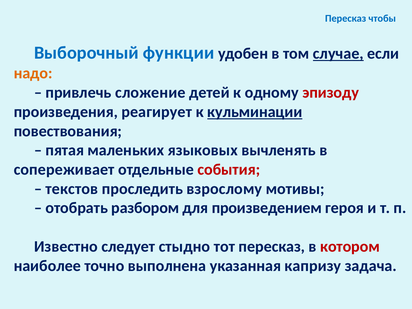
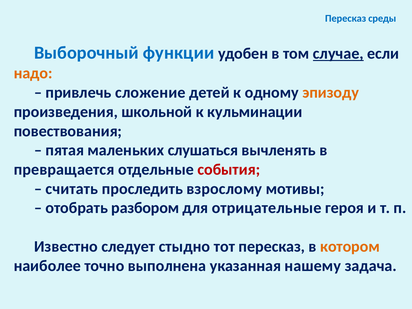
чтобы: чтобы -> среды
эпизоду colour: red -> orange
реагирует: реагирует -> школьной
кульминации underline: present -> none
языковых: языковых -> слушаться
сопереживает: сопереживает -> превращается
текстов: текстов -> считать
произведением: произведением -> отрицательные
котором colour: red -> orange
капризу: капризу -> нашему
